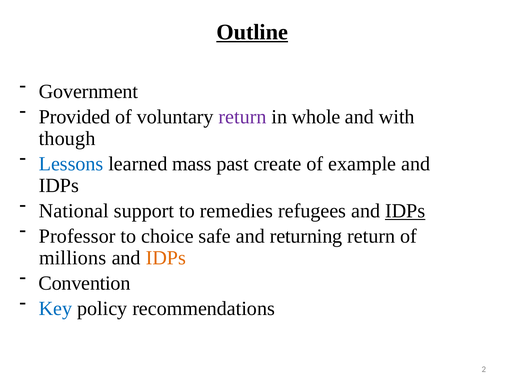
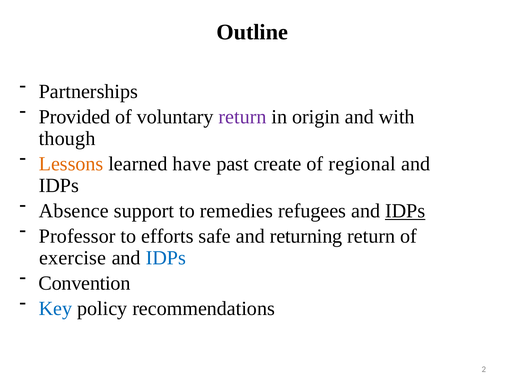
Outline underline: present -> none
Government: Government -> Partnerships
whole: whole -> origin
Lessons colour: blue -> orange
mass: mass -> have
example: example -> regional
National: National -> Absence
choice: choice -> efforts
millions: millions -> exercise
IDPs at (166, 258) colour: orange -> blue
